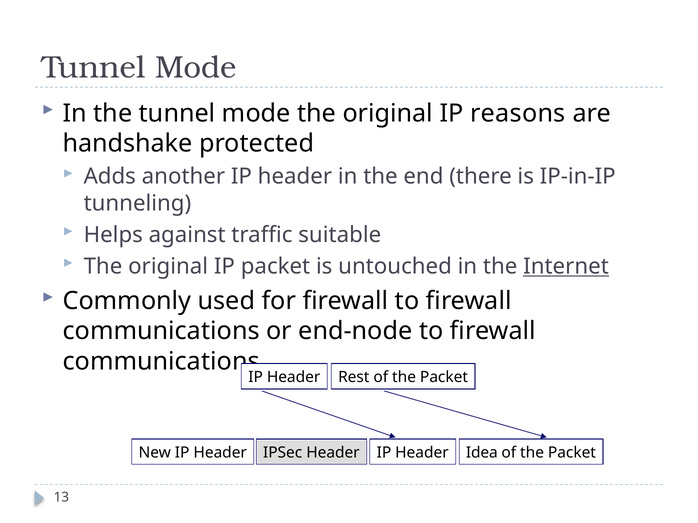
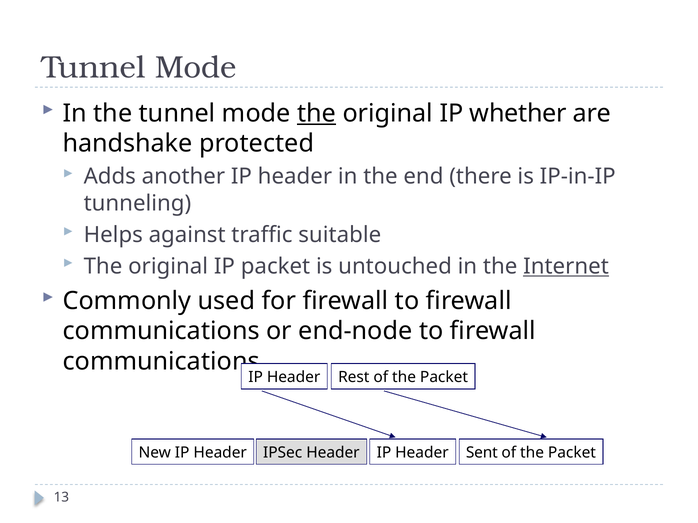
the at (317, 113) underline: none -> present
reasons: reasons -> whether
Idea: Idea -> Sent
